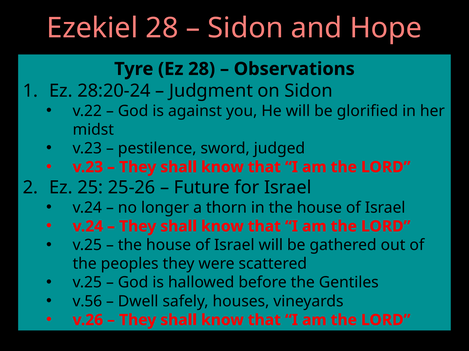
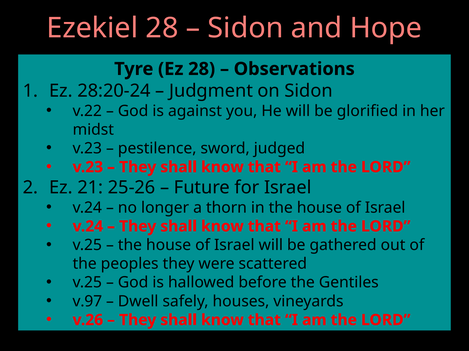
25: 25 -> 21
v.56: v.56 -> v.97
